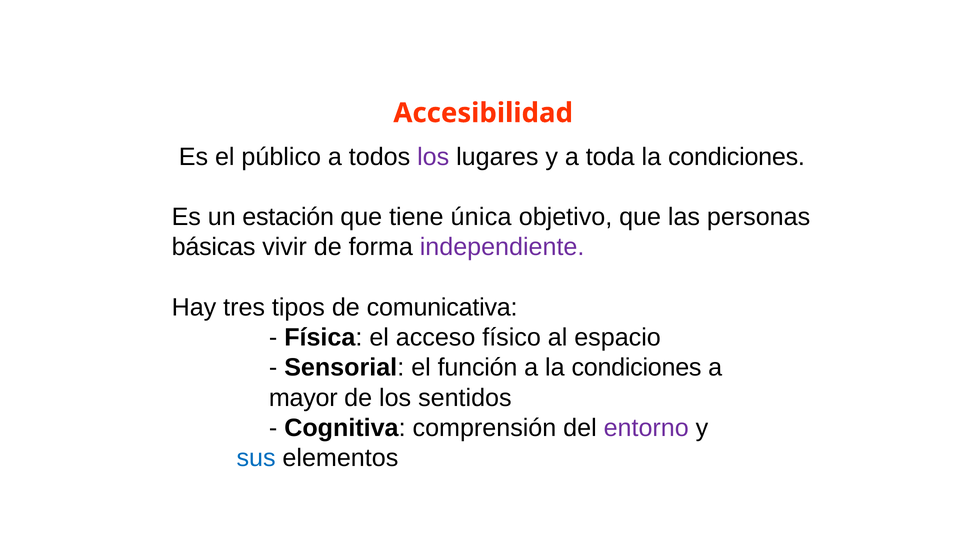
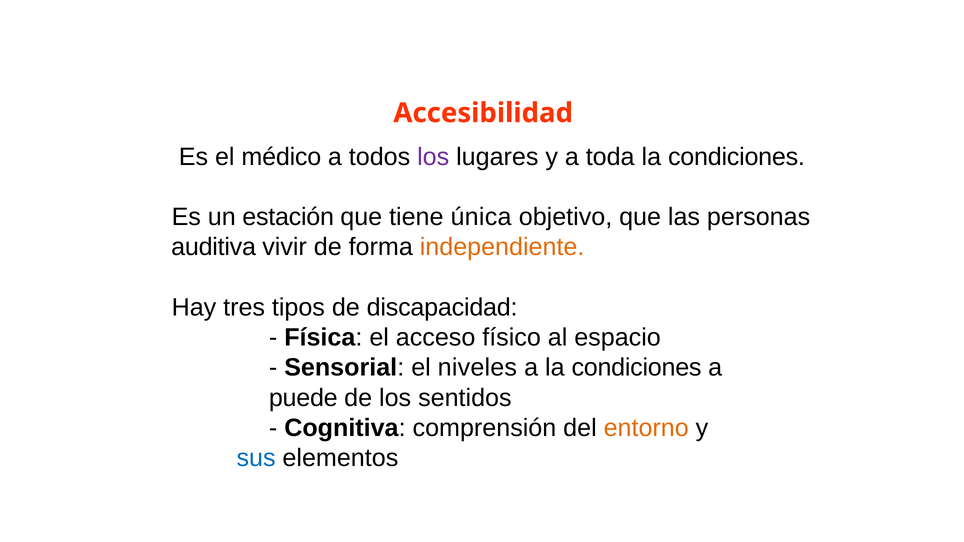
público: público -> médico
básicas: básicas -> auditiva
independiente colour: purple -> orange
comunicativa: comunicativa -> discapacidad
función: función -> niveles
mayor: mayor -> puede
entorno colour: purple -> orange
